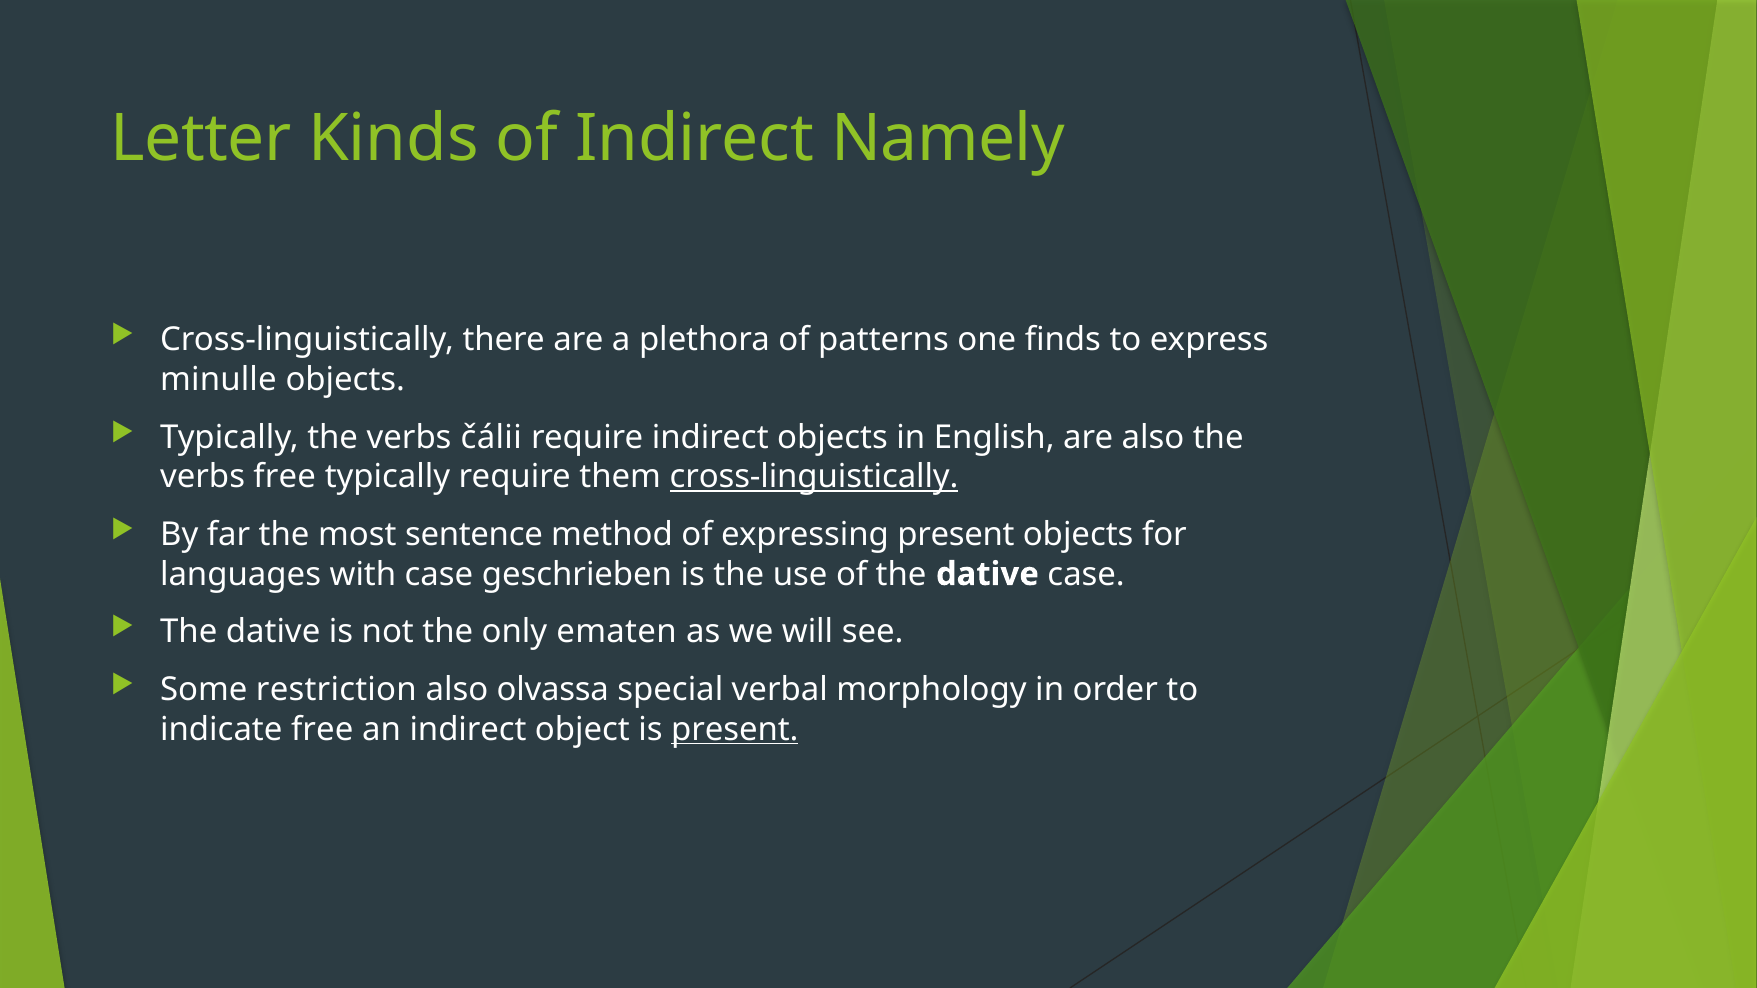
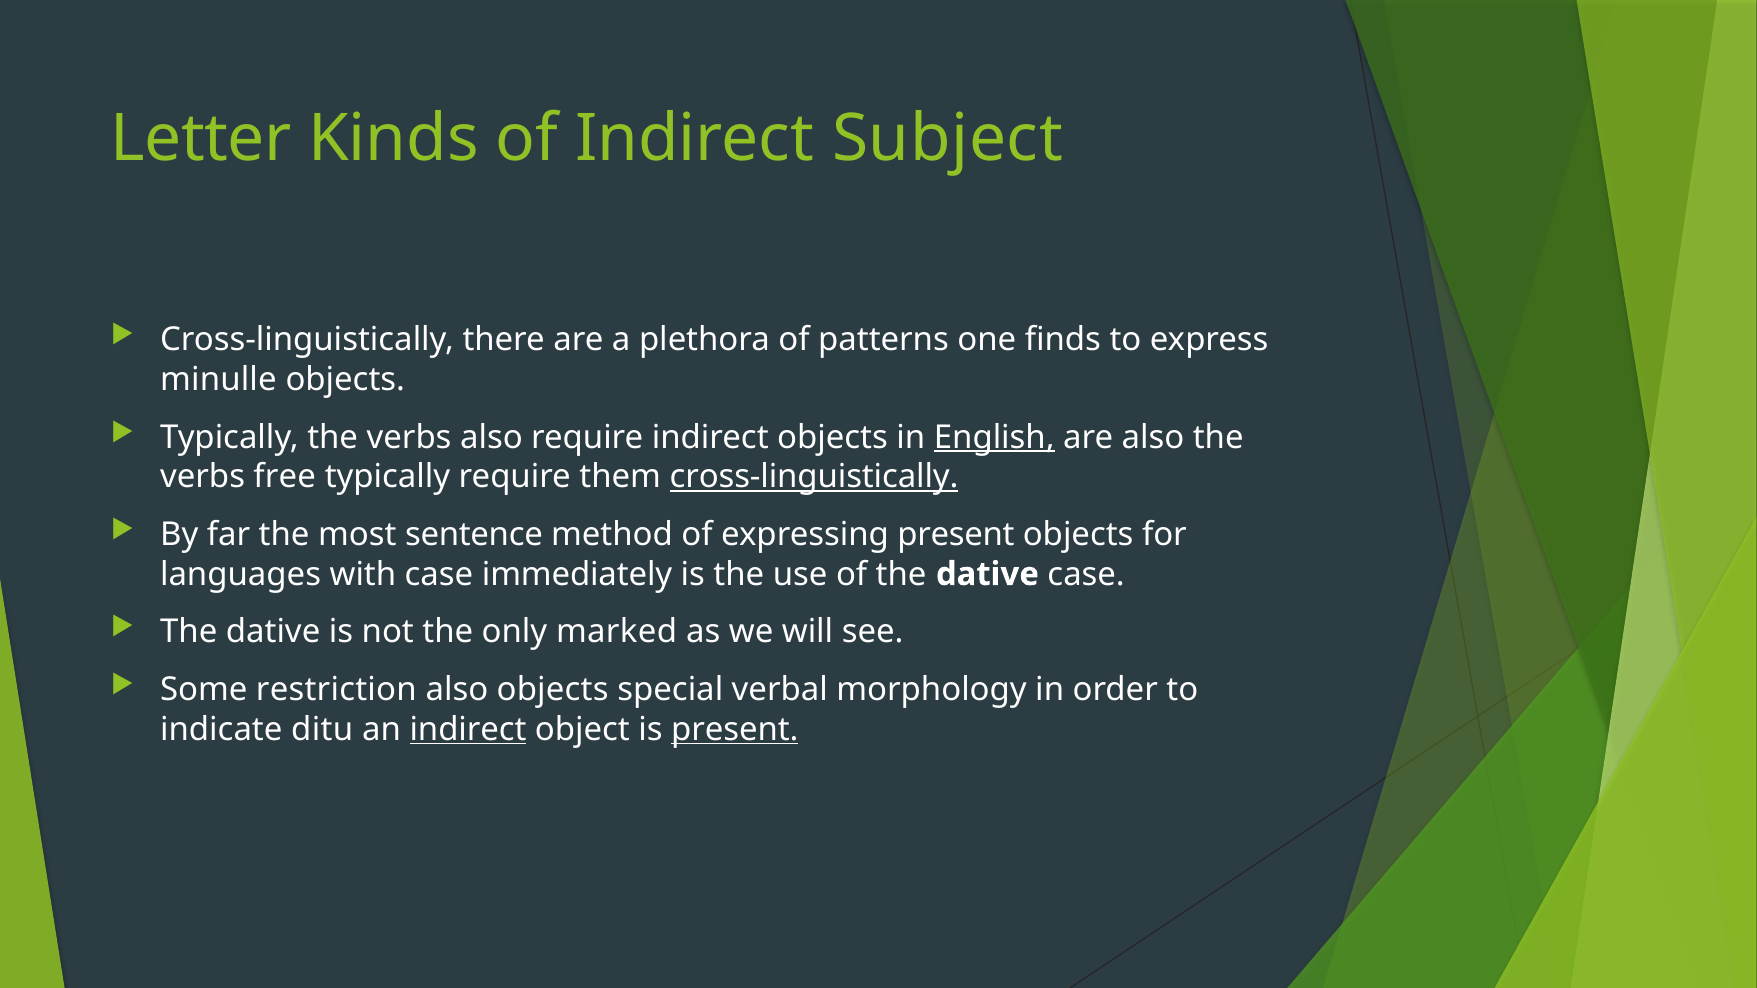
Namely: Namely -> Subject
verbs čálii: čálii -> also
English underline: none -> present
geschrieben: geschrieben -> immediately
ematen: ematen -> marked
also olvassa: olvassa -> objects
indicate free: free -> ditu
indirect at (468, 730) underline: none -> present
